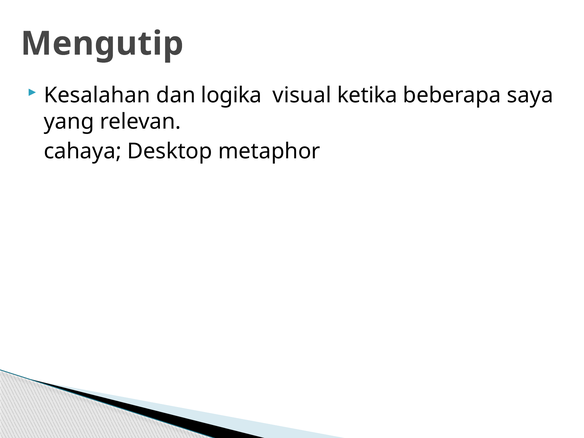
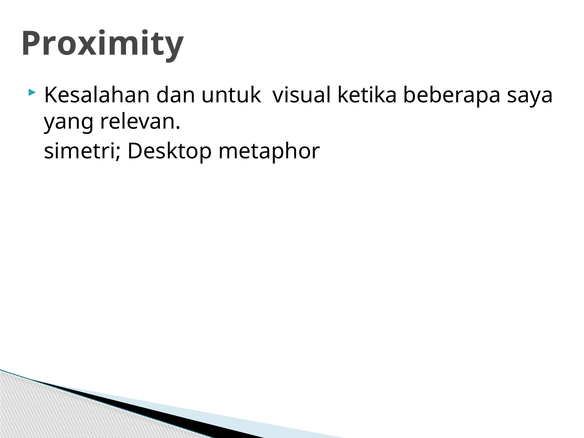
Mengutip: Mengutip -> Proximity
logika: logika -> untuk
cahaya: cahaya -> simetri
